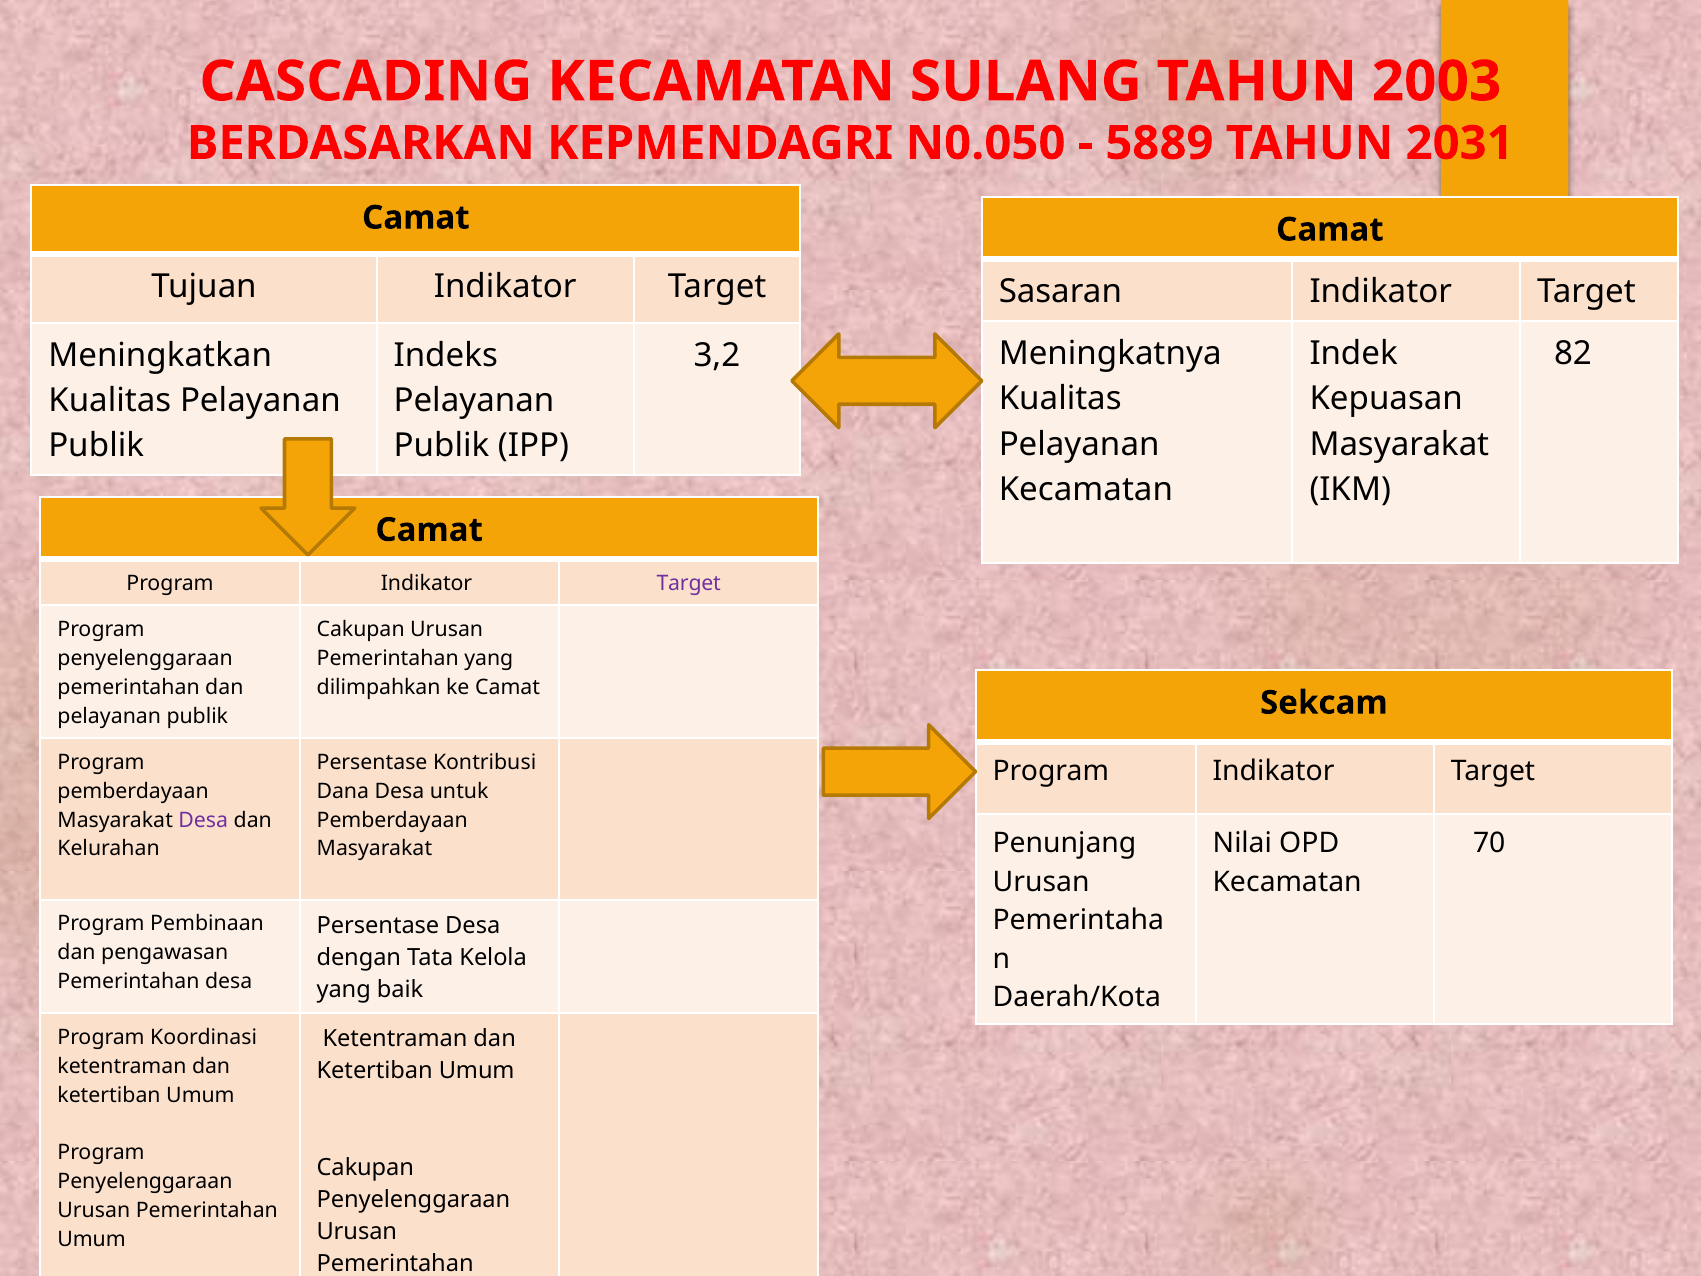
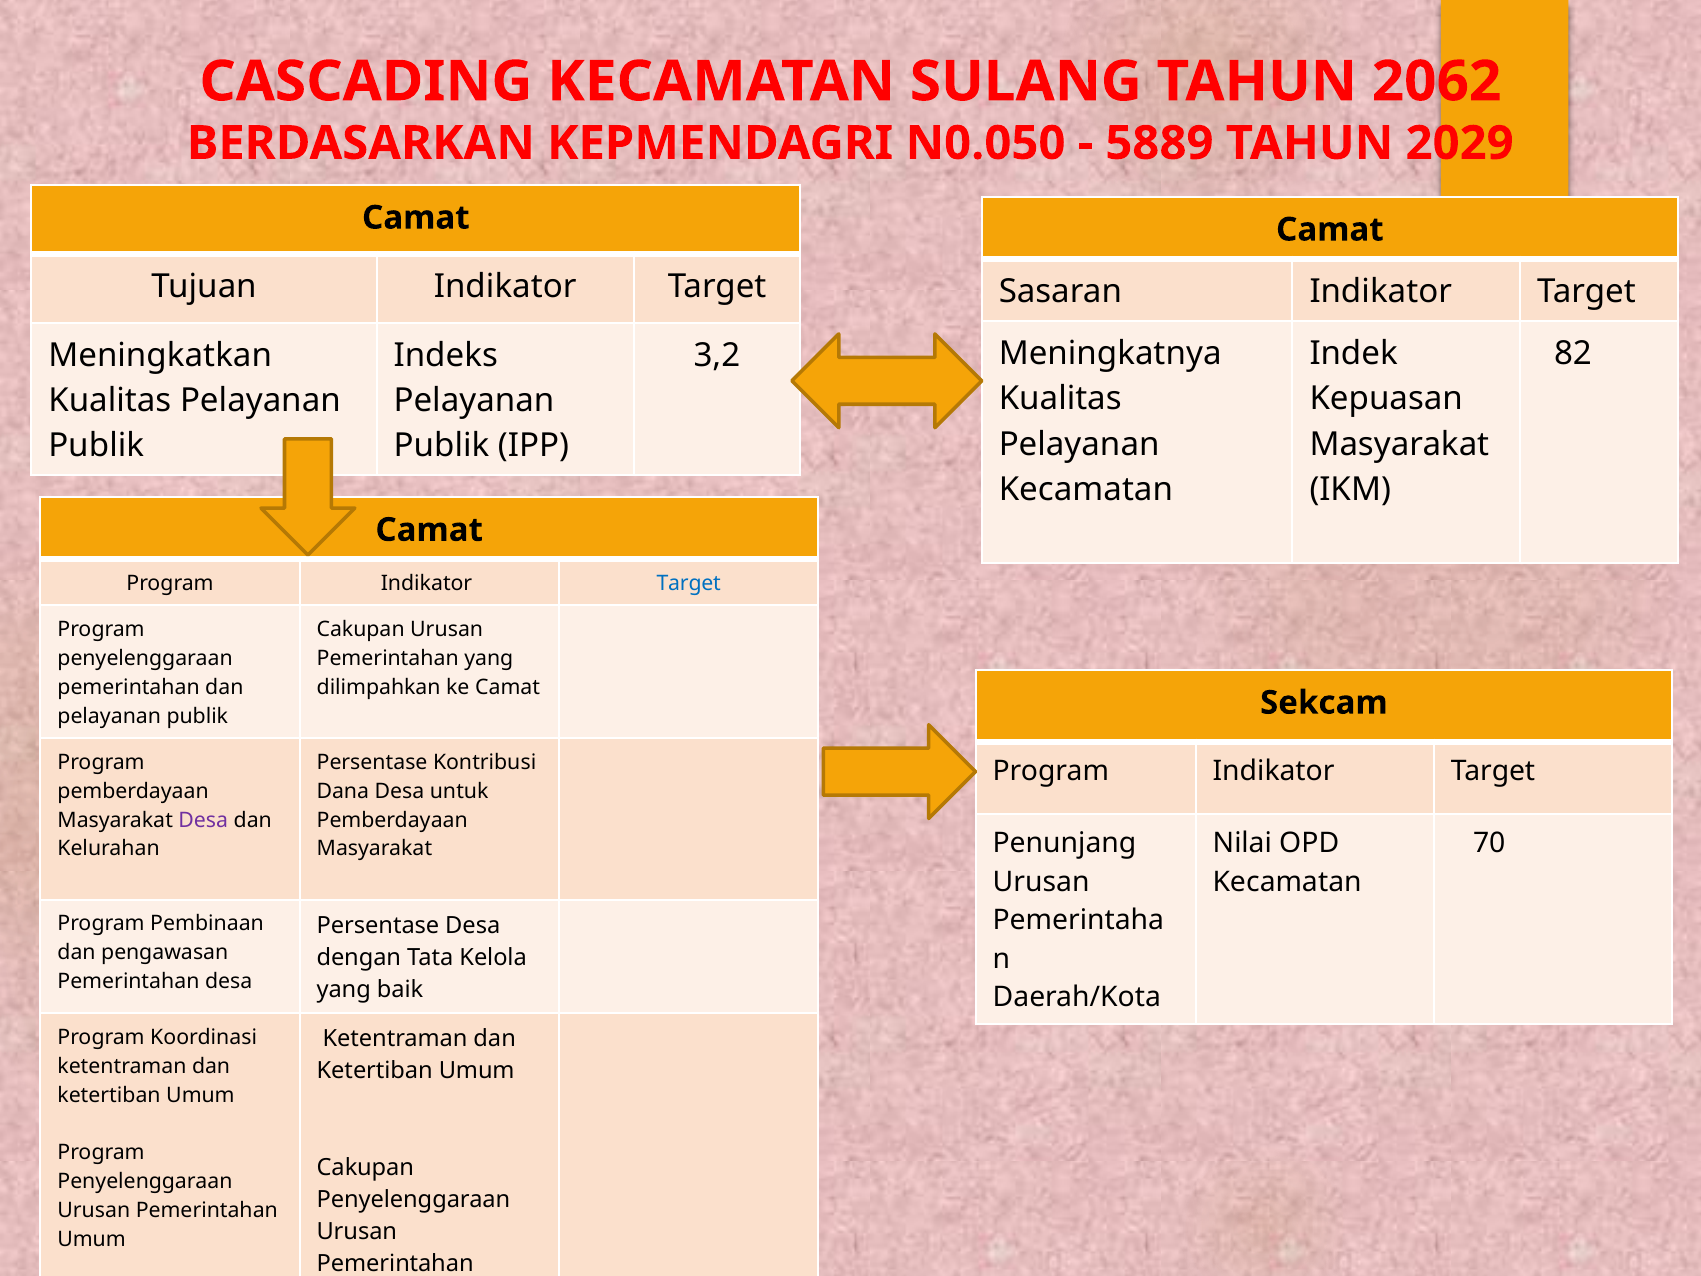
2003: 2003 -> 2062
2031: 2031 -> 2029
Target at (689, 583) colour: purple -> blue
